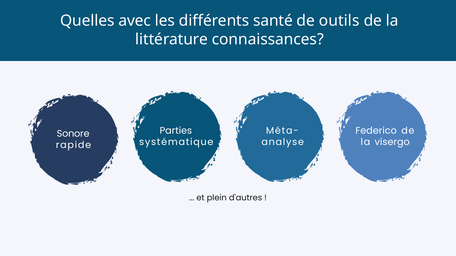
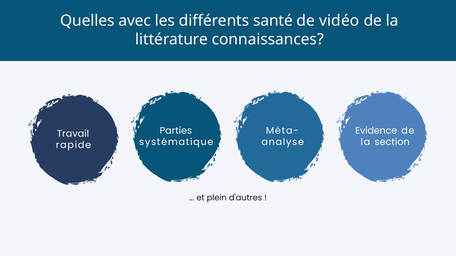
outils: outils -> vidéo
Federico: Federico -> Evidence
Sonore: Sonore -> Travail
visergo: visergo -> section
